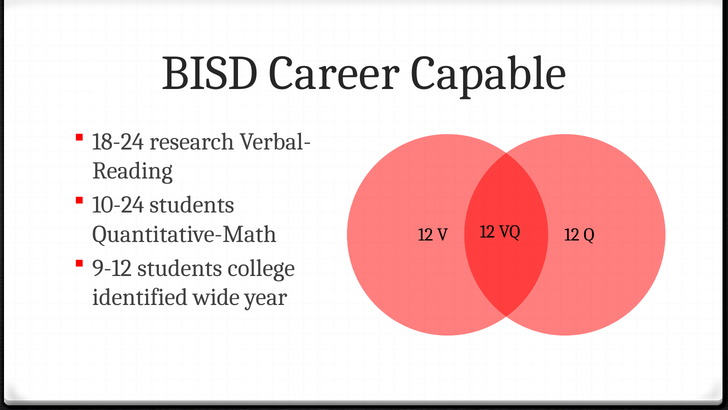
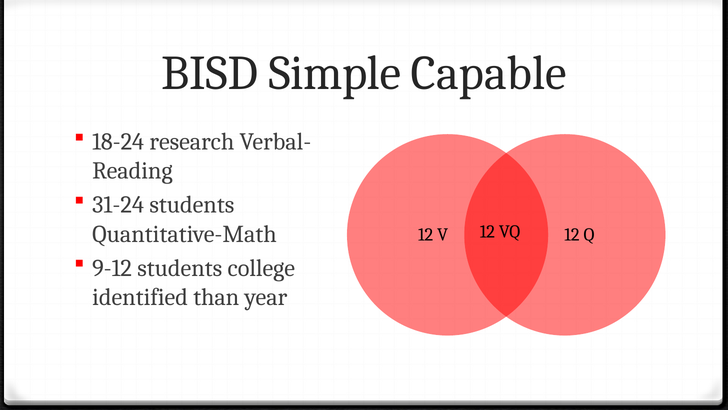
Career: Career -> Simple
10-24: 10-24 -> 31-24
wide: wide -> than
